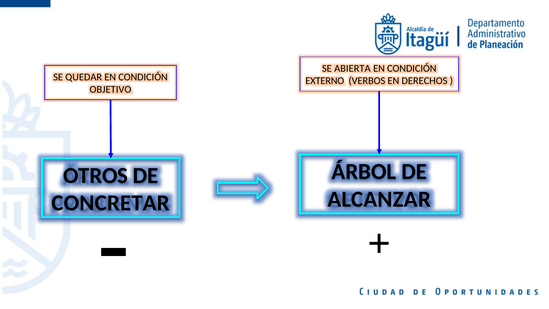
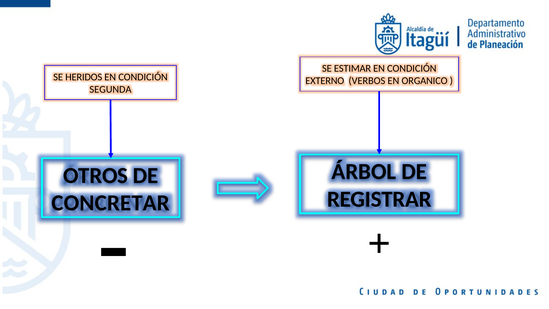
ABIERTA: ABIERTA -> ESTIMAR
QUEDAR: QUEDAR -> HERIDOS
DERECHOS: DERECHOS -> ORGANICO
OBJETIVO: OBJETIVO -> SEGUNDA
ALCANZAR: ALCANZAR -> REGISTRAR
